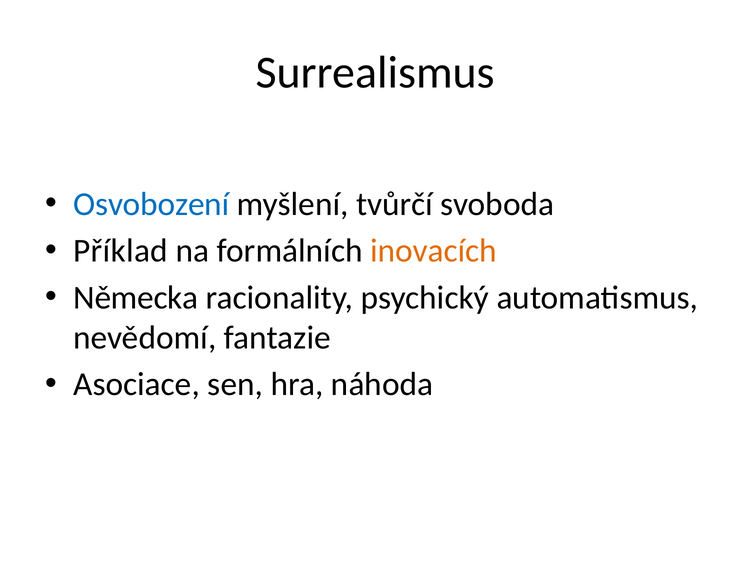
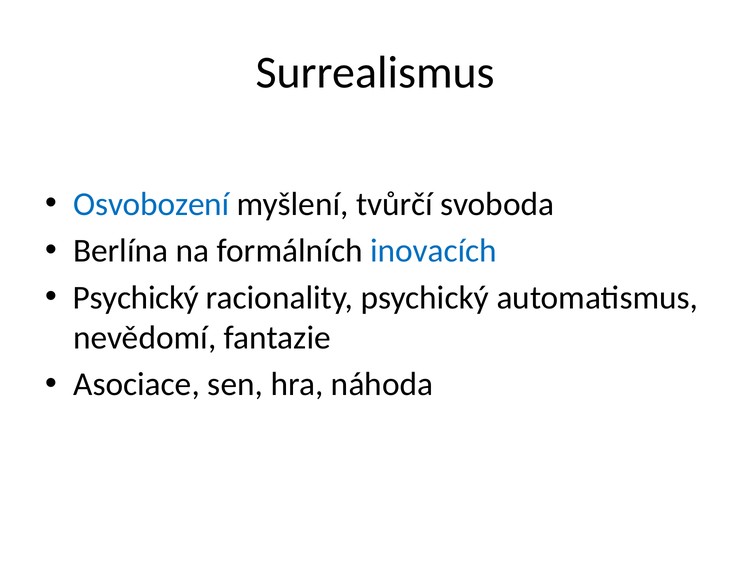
Příklad: Příklad -> Berlína
inovacích colour: orange -> blue
Německa at (136, 298): Německa -> Psychický
